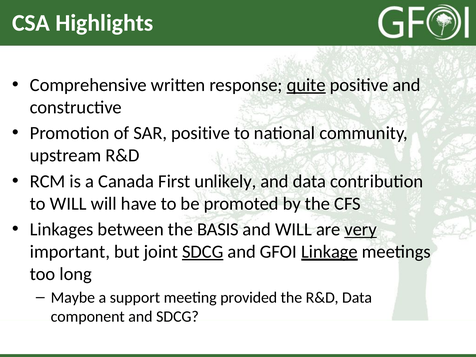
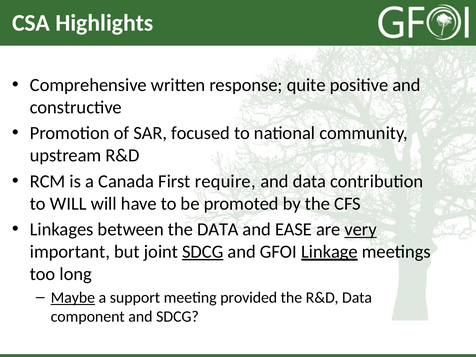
quite underline: present -> none
SAR positive: positive -> focused
unlikely: unlikely -> require
the BASIS: BASIS -> DATA
and WILL: WILL -> EASE
Maybe underline: none -> present
